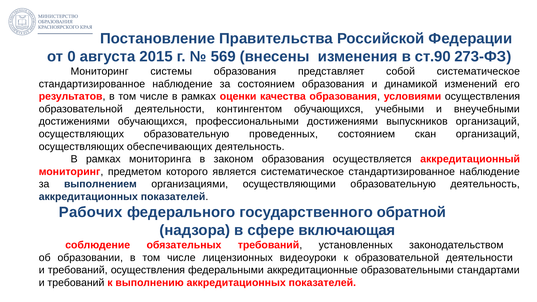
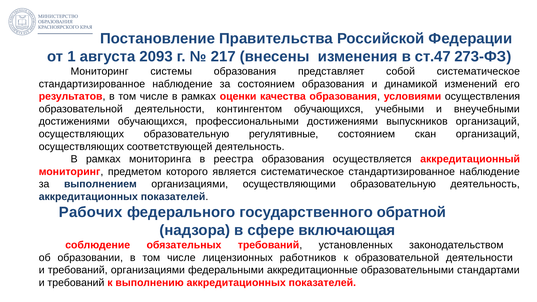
0: 0 -> 1
2015: 2015 -> 2093
569: 569 -> 217
ст.90: ст.90 -> ст.47
проведенных: проведенных -> регулятивные
обеспечивающих: обеспечивающих -> соответствующей
законом: законом -> реестра
видеоуроки: видеоуроки -> работников
требований осуществления: осуществления -> организациями
